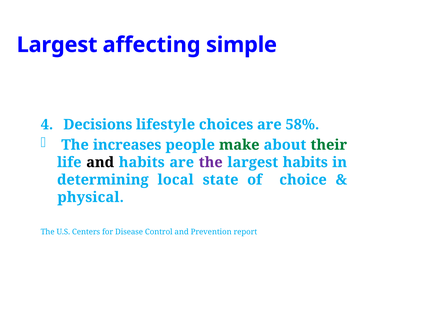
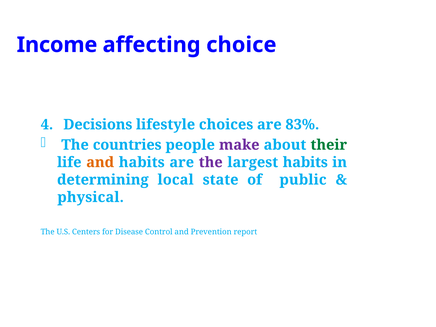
Largest at (57, 45): Largest -> Income
simple: simple -> choice
58%: 58% -> 83%
increases: increases -> countries
make colour: green -> purple
and at (100, 162) colour: black -> orange
choice: choice -> public
